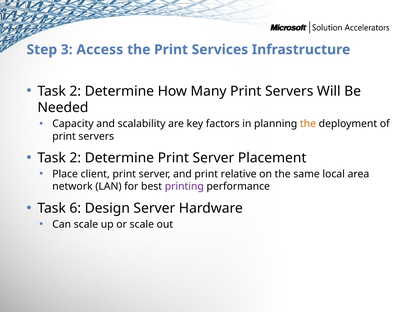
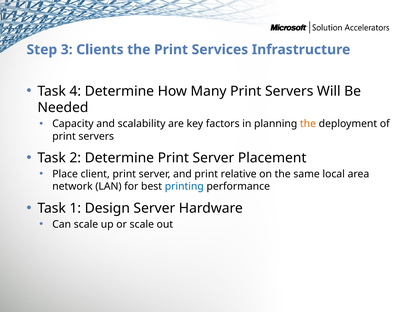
Access: Access -> Clients
2 at (75, 91): 2 -> 4
printing colour: purple -> blue
6: 6 -> 1
